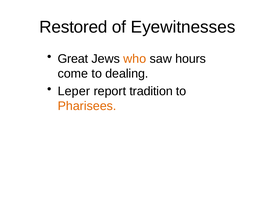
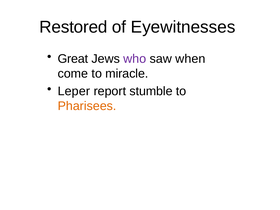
who colour: orange -> purple
hours: hours -> when
dealing: dealing -> miracle
tradition: tradition -> stumble
